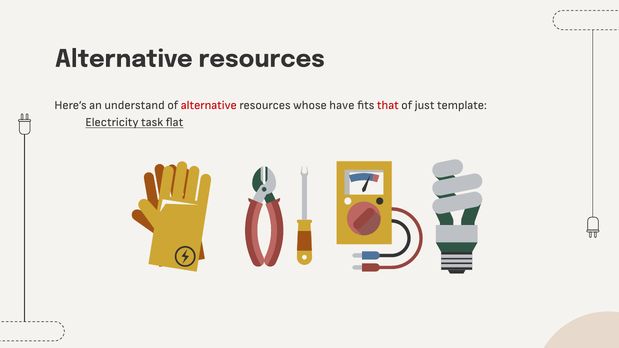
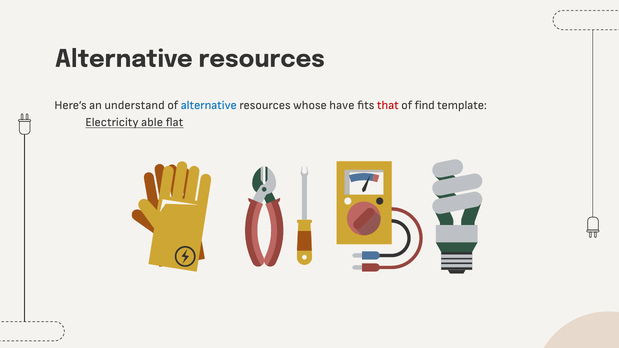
alternative at (209, 106) colour: red -> blue
just: just -> find
task: task -> able
